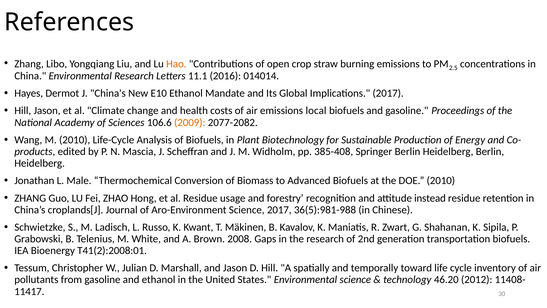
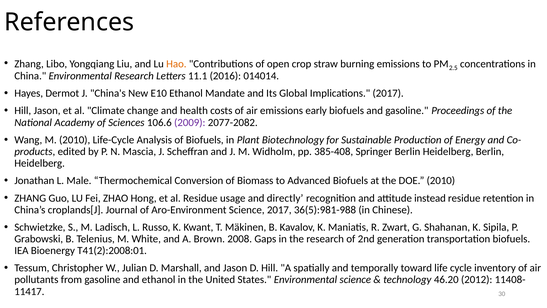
local: local -> early
2009 colour: orange -> purple
forestry: forestry -> directly
